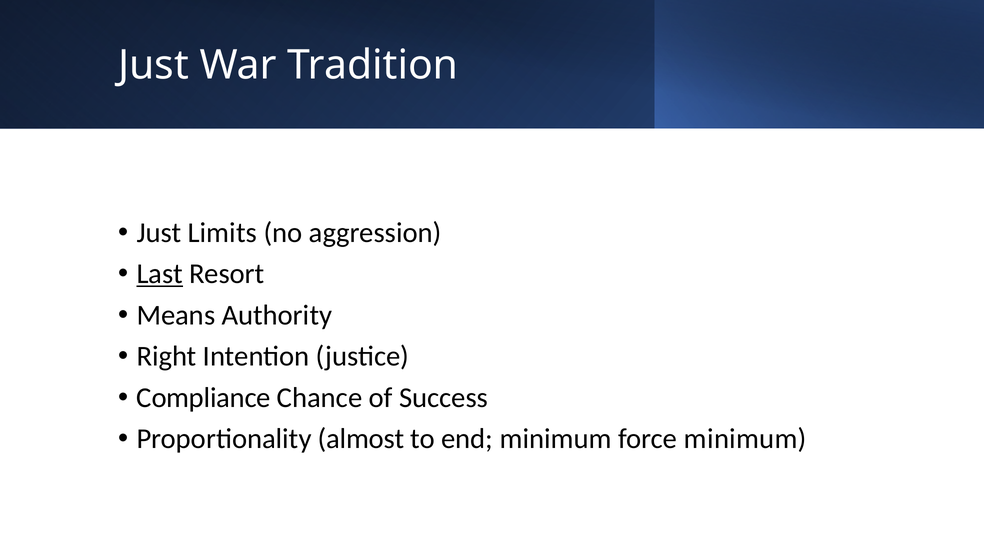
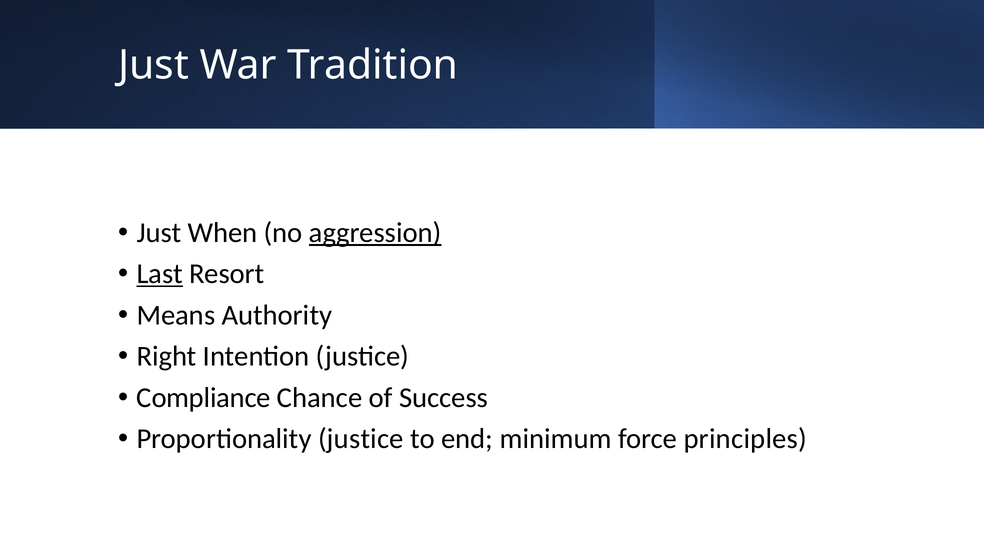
Limits: Limits -> When
aggression underline: none -> present
Proportionality almost: almost -> justice
force minimum: minimum -> principles
